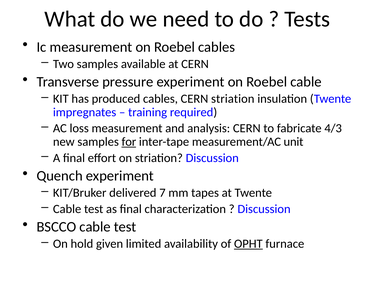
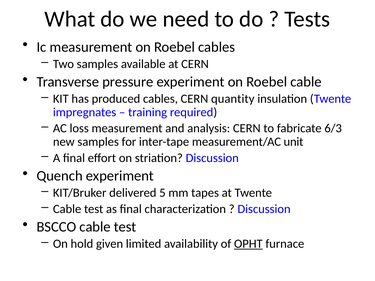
CERN striation: striation -> quantity
4/3: 4/3 -> 6/3
for underline: present -> none
7: 7 -> 5
